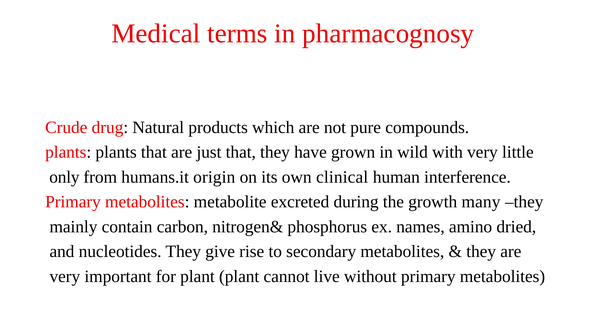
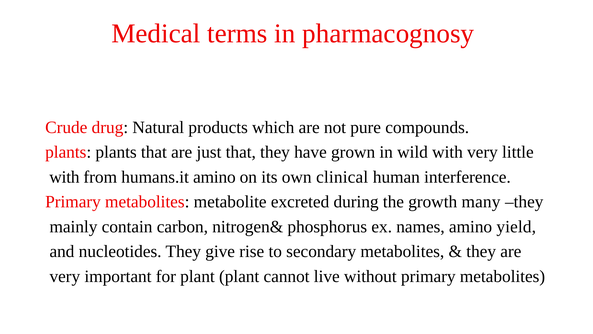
only at (64, 177): only -> with
humans.it origin: origin -> amino
dried: dried -> yield
